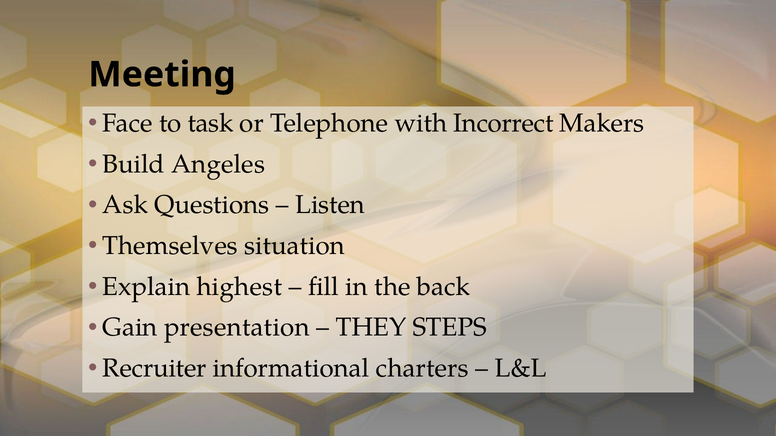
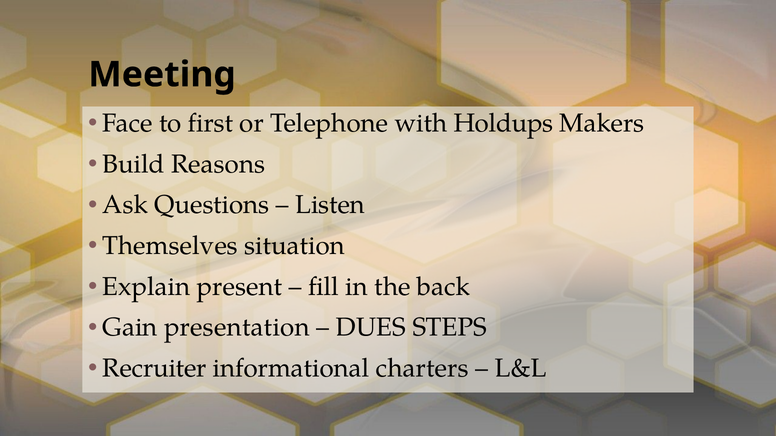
task: task -> first
Incorrect: Incorrect -> Holdups
Angeles: Angeles -> Reasons
highest: highest -> present
THEY: THEY -> DUES
